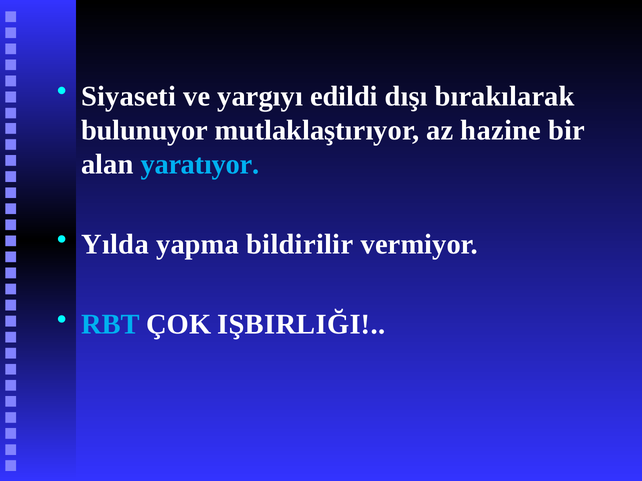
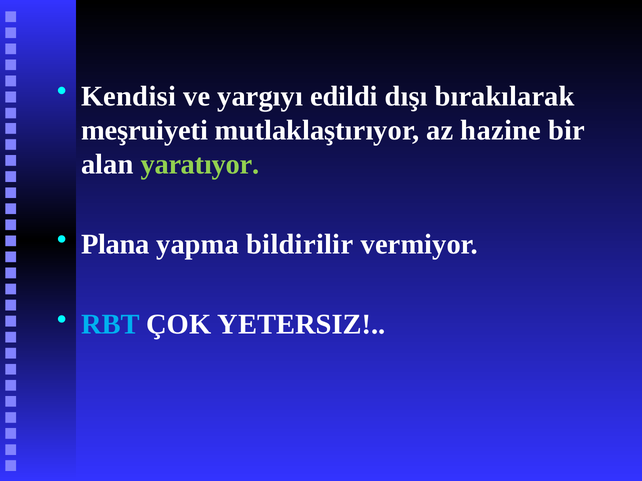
Siyaseti: Siyaseti -> Kendisi
bulunuyor: bulunuyor -> meşruiyeti
yaratıyor colour: light blue -> light green
Yılda: Yılda -> Plana
IŞBIRLIĞI: IŞBIRLIĞI -> YETERSIZ
